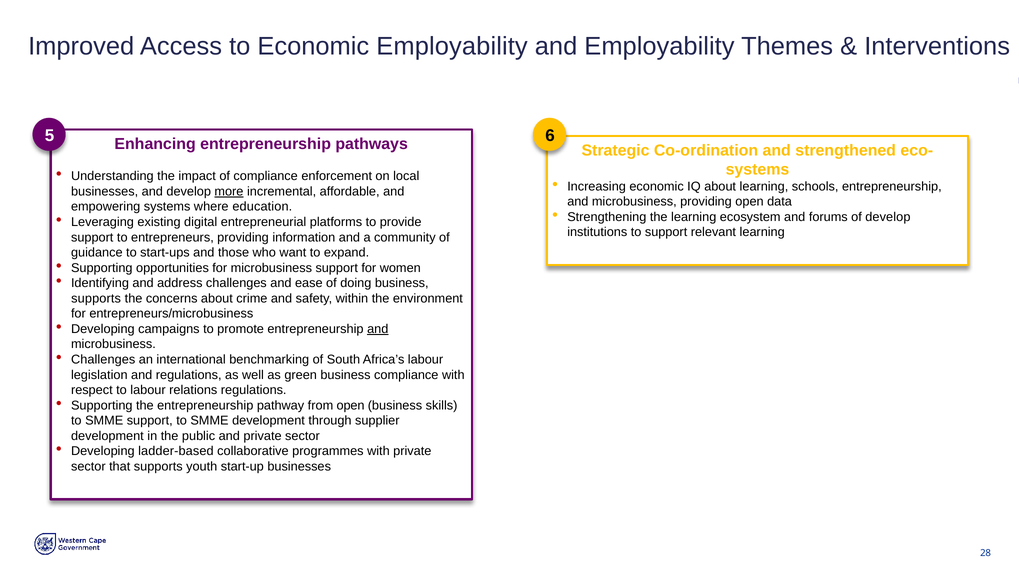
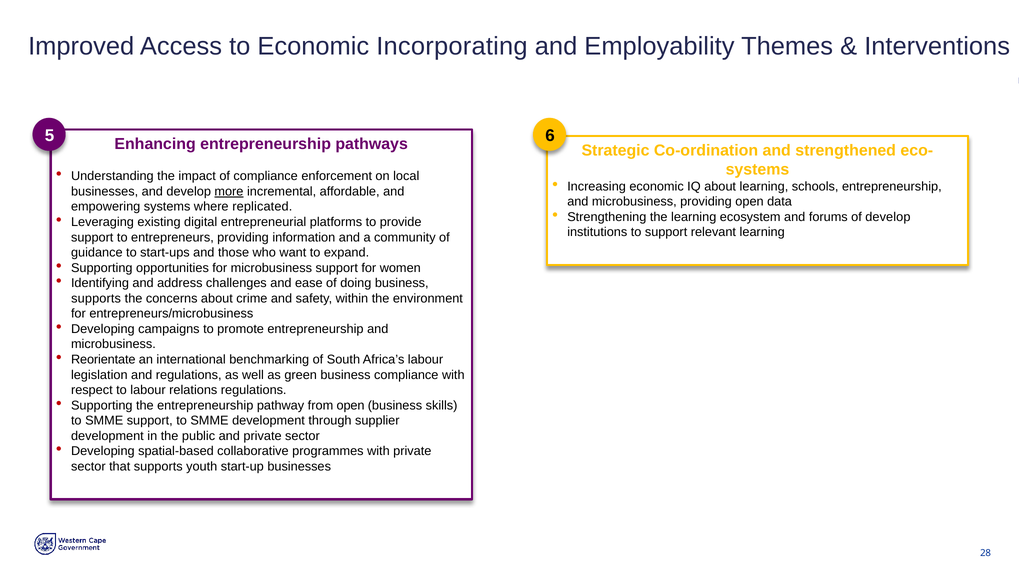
Economic Employability: Employability -> Incorporating
education: education -> replicated
and at (378, 329) underline: present -> none
Challenges at (103, 360): Challenges -> Reorientate
ladder-based: ladder-based -> spatial-based
